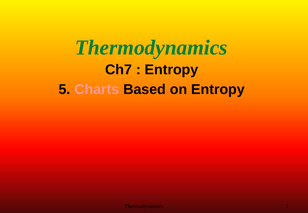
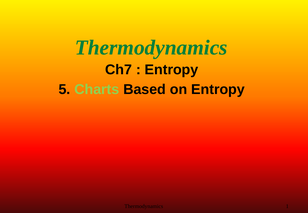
Charts colour: pink -> light green
